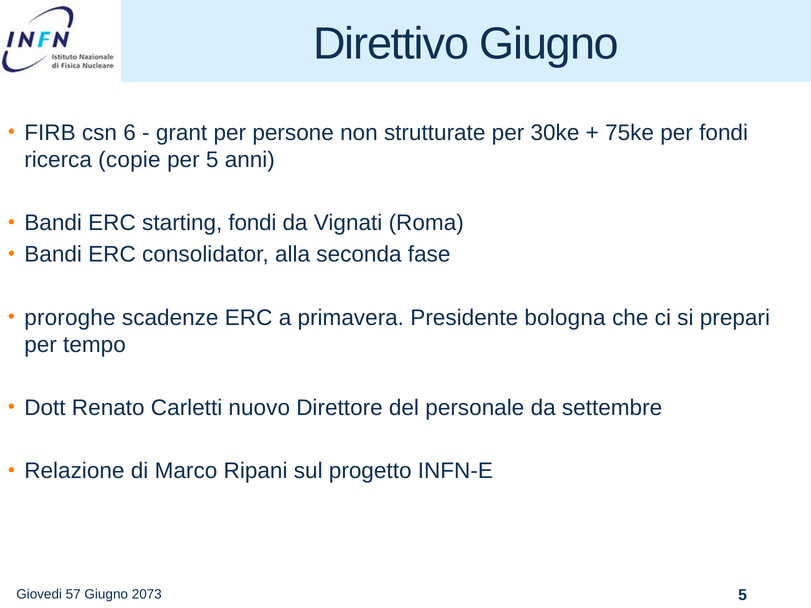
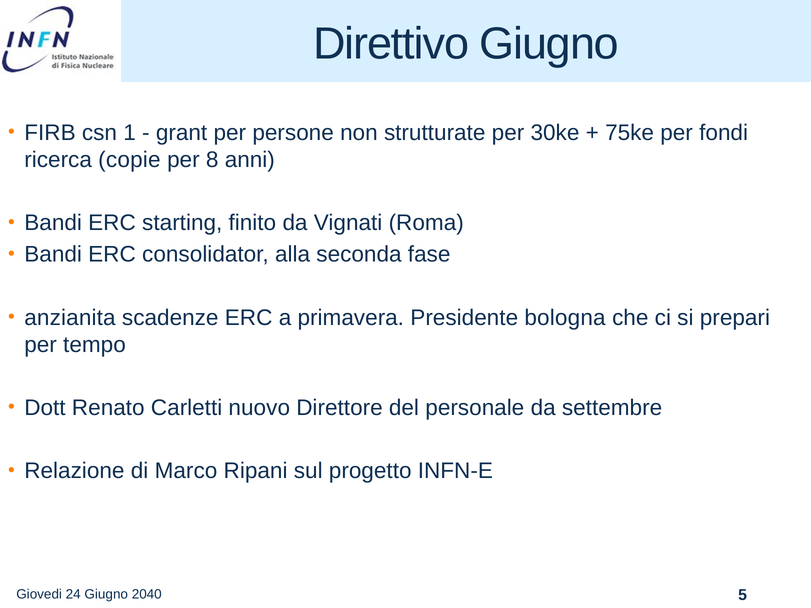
6: 6 -> 1
per 5: 5 -> 8
starting fondi: fondi -> finito
proroghe: proroghe -> anzianita
57: 57 -> 24
2073: 2073 -> 2040
